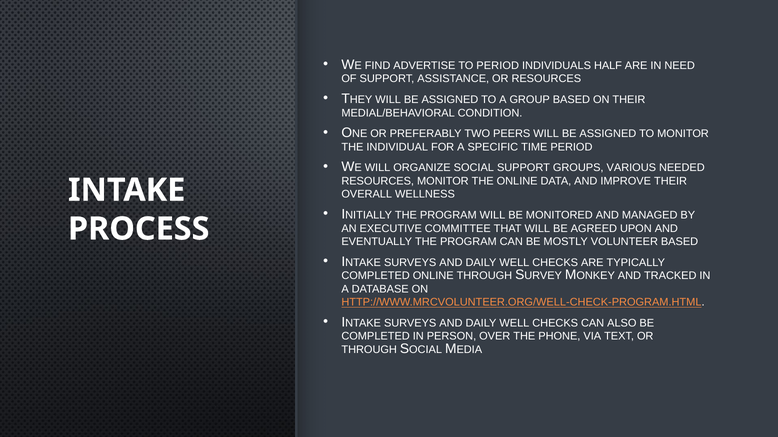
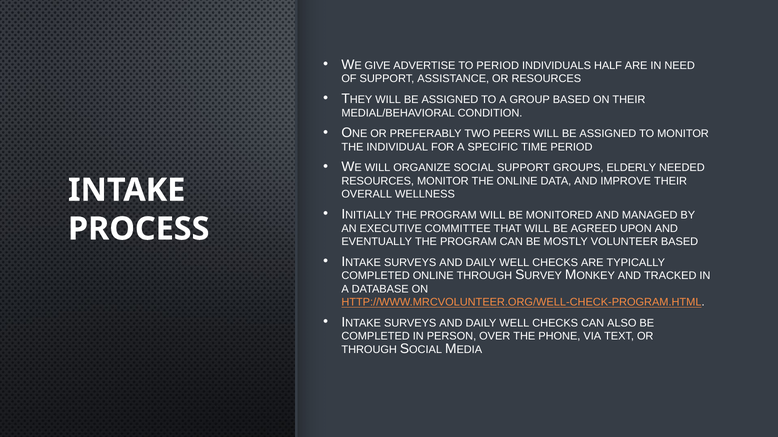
FIND: FIND -> GIVE
VARIOUS: VARIOUS -> ELDERLY
